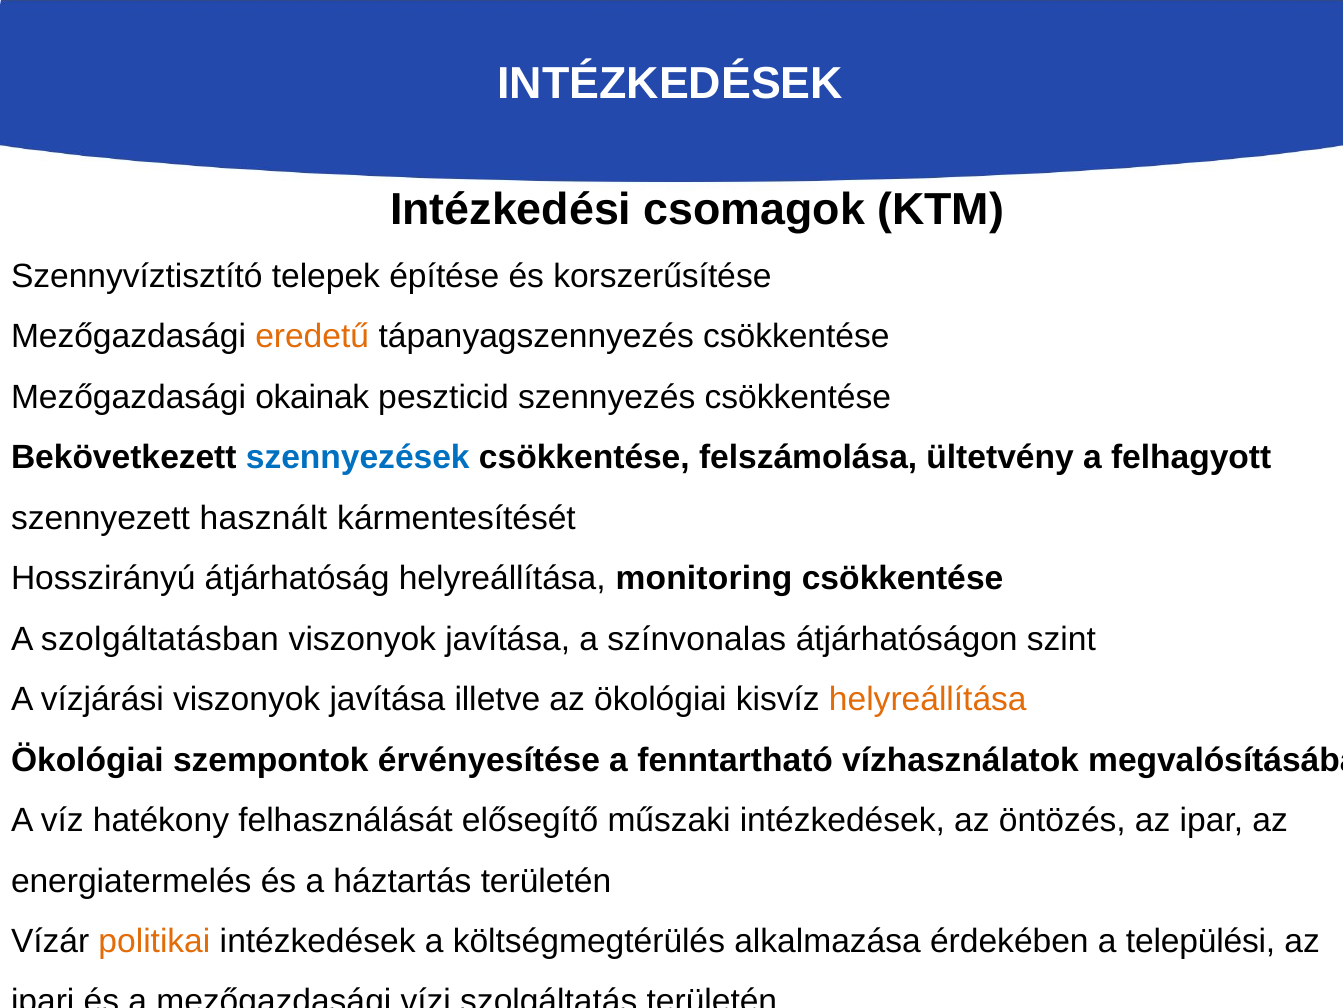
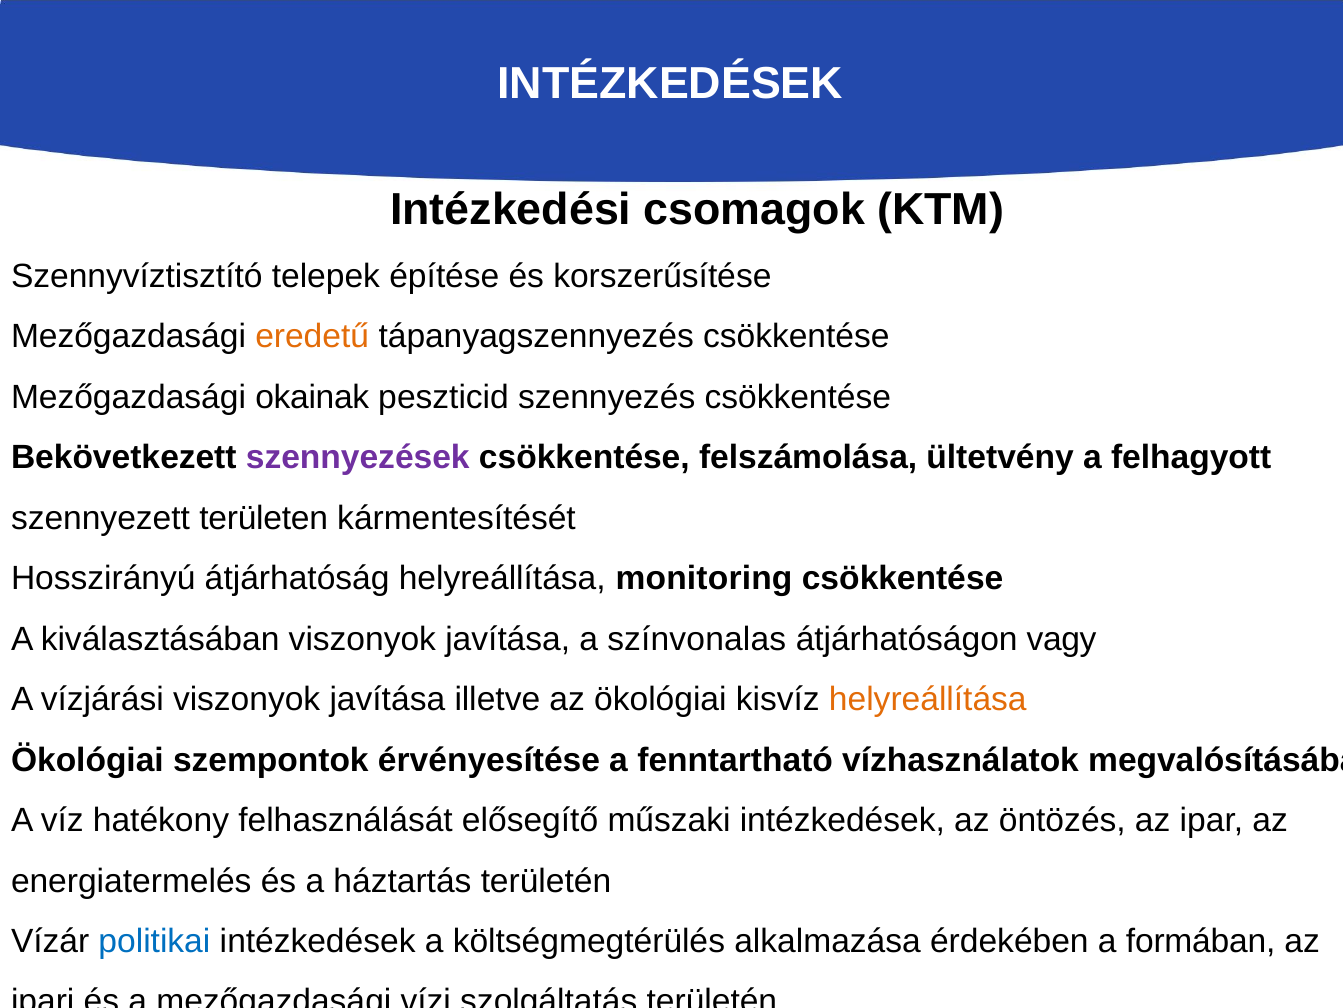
szennyezések colour: blue -> purple
használt: használt -> területen
szolgáltatásban: szolgáltatásban -> kiválasztásában
szint: szint -> vagy
politikai colour: orange -> blue
települési: települési -> formában
